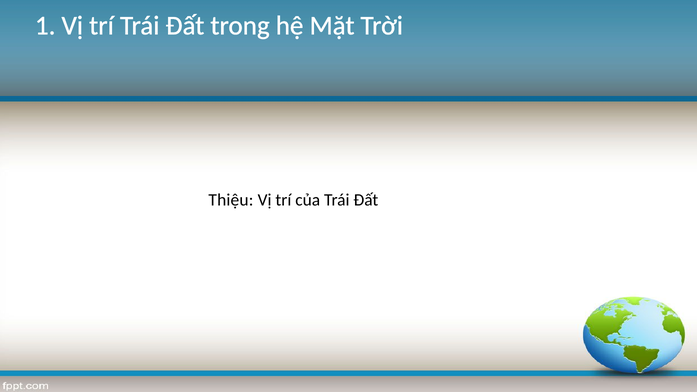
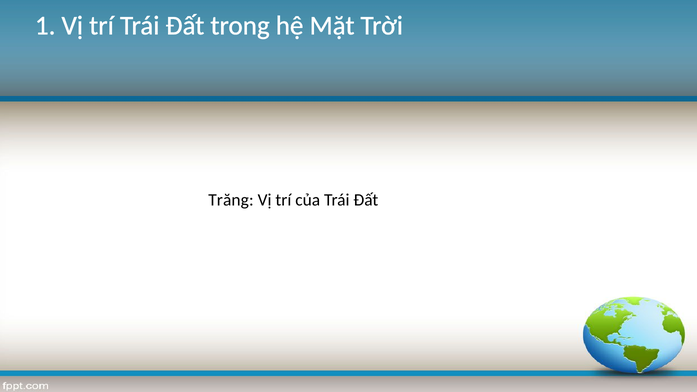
Thiệu: Thiệu -> Trăng
